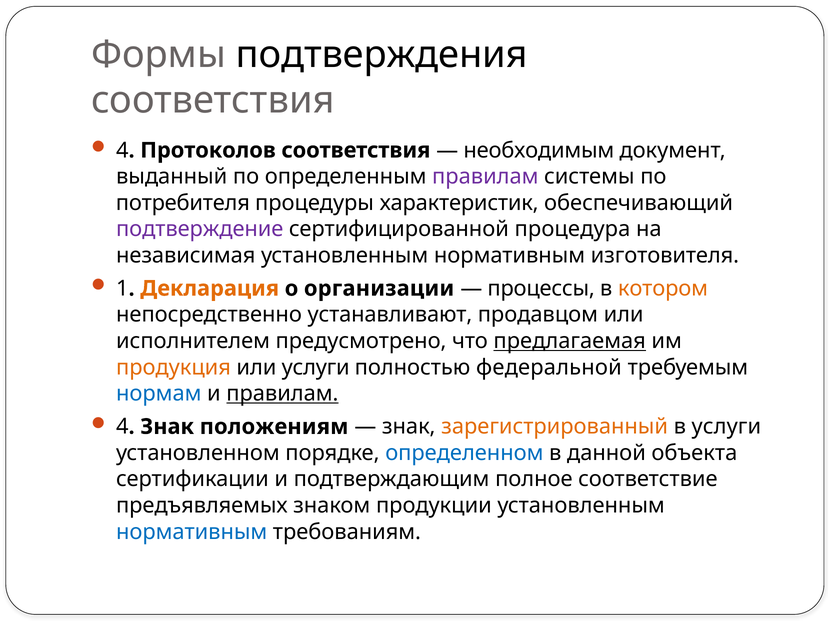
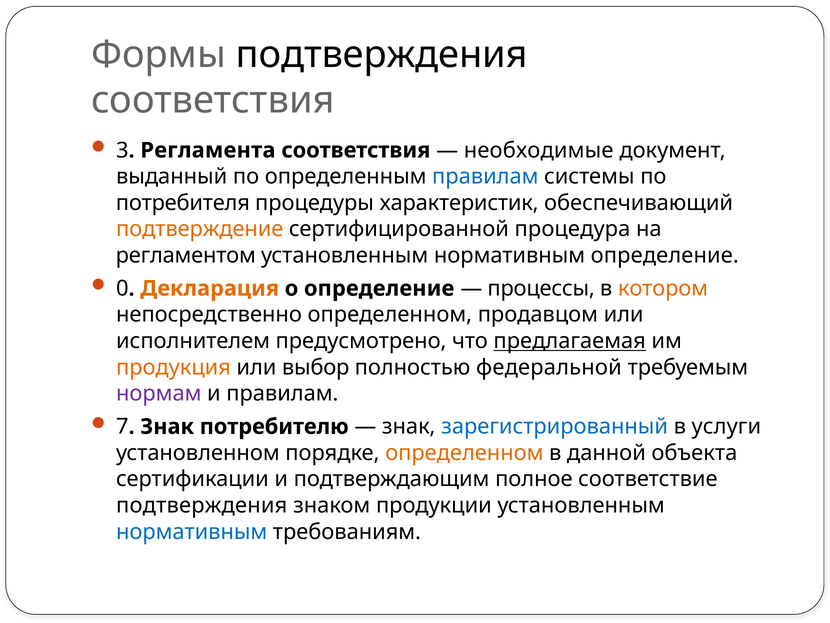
4 at (122, 150): 4 -> 3
Протоколов: Протоколов -> Регламента
необходимым: необходимым -> необходимые
правилам at (485, 176) colour: purple -> blue
подтверждение colour: purple -> orange
независимая: независимая -> регламентом
нормативным изготовителя: изготовителя -> определение
1: 1 -> 0
о организации: организации -> определение
непосредственно устанавливают: устанавливают -> определенном
или услуги: услуги -> выбор
нормам colour: blue -> purple
правилам at (282, 393) underline: present -> none
4 at (122, 426): 4 -> 7
положениям: положениям -> потребителю
зарегистрированный colour: orange -> blue
определенном at (464, 453) colour: blue -> orange
предъявляемых at (202, 505): предъявляемых -> подтверждения
